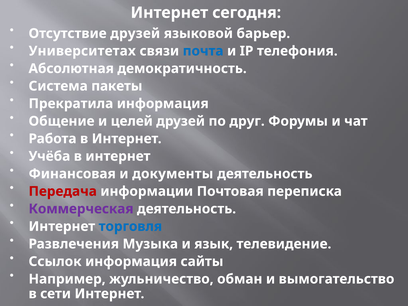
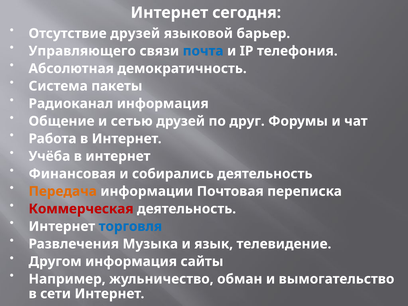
Университетах: Университетах -> Управляющего
Прекратила: Прекратила -> Радиоканал
целей: целей -> сетью
документы: документы -> собирались
Передача colour: red -> orange
Коммерческая colour: purple -> red
Ссылок: Ссылок -> Другом
